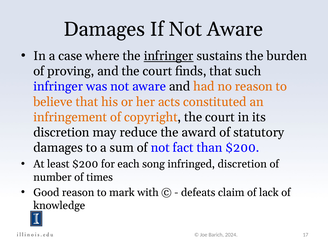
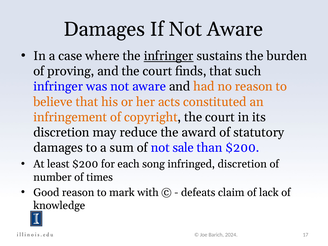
fact: fact -> sale
